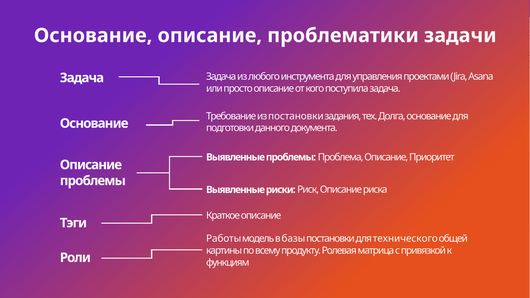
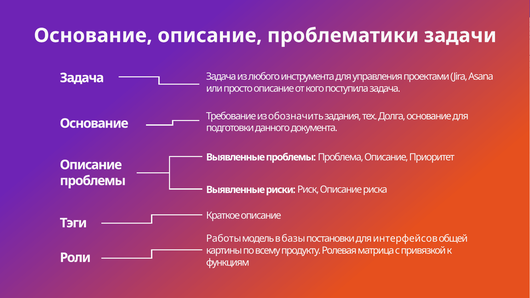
из постановки: постановки -> обозначить
технического: технического -> интерфейсов
